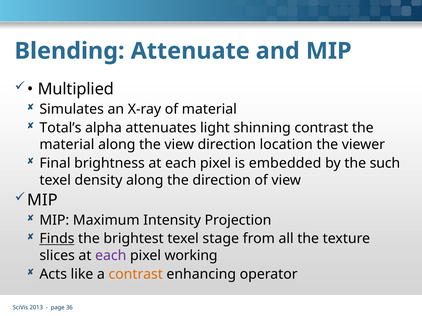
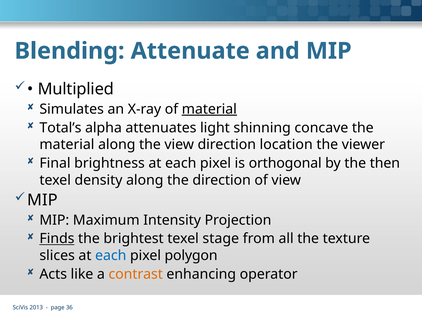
material at (209, 109) underline: none -> present
shinning contrast: contrast -> concave
embedded: embedded -> orthogonal
such: such -> then
each at (111, 256) colour: purple -> blue
working: working -> polygon
